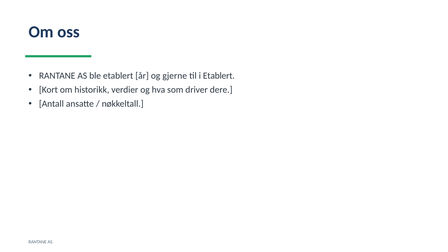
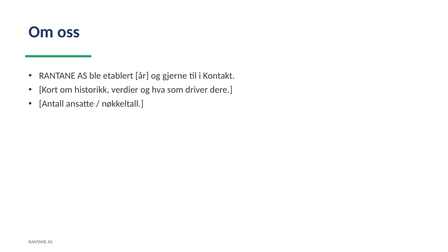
i Etablert: Etablert -> Kontakt
